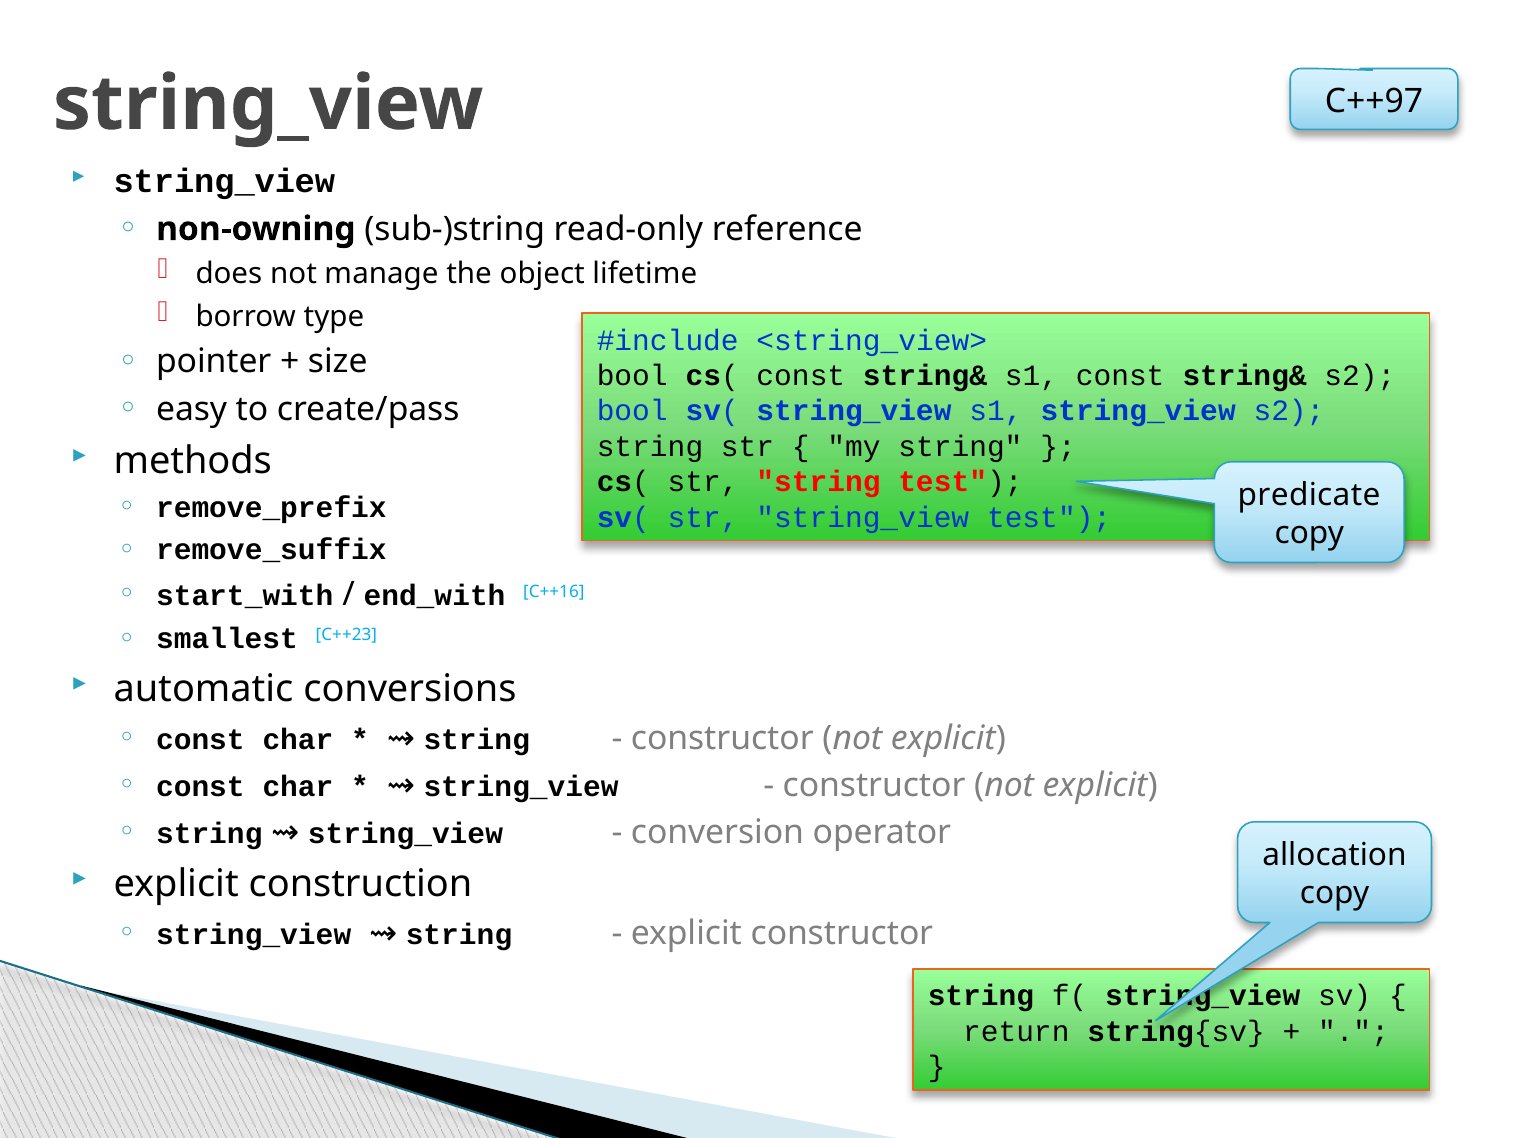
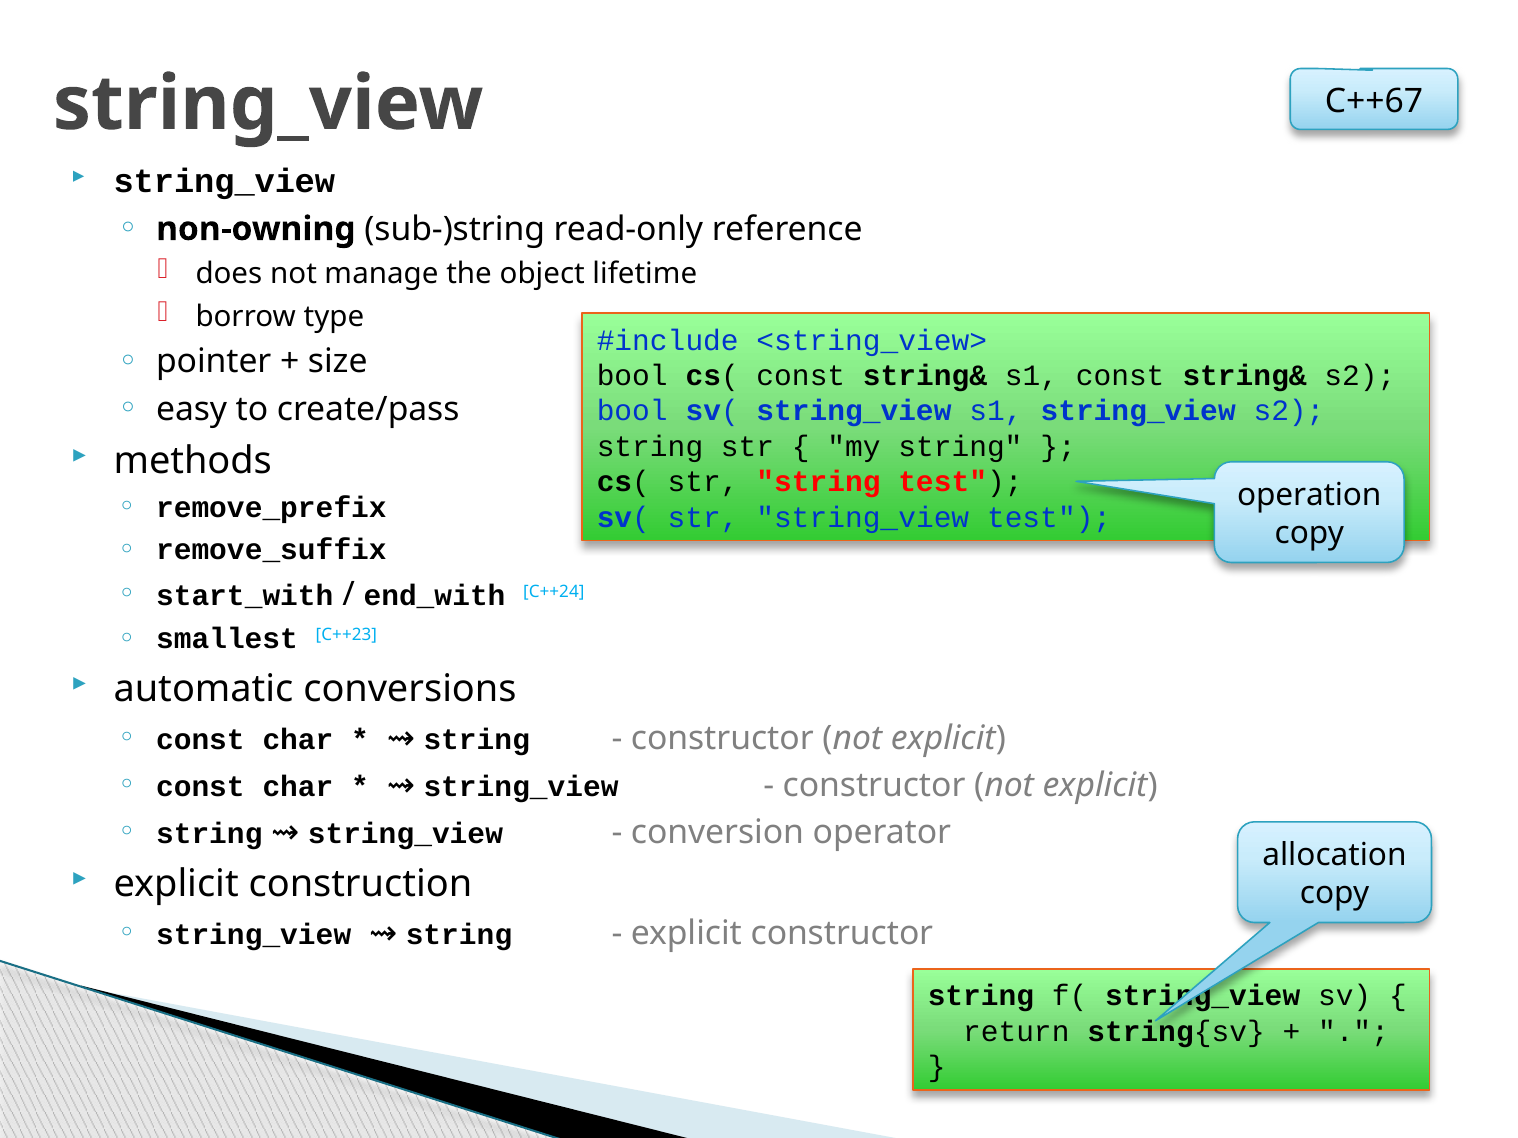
C++97: C++97 -> C++67
predicate: predicate -> operation
C++16: C++16 -> C++24
